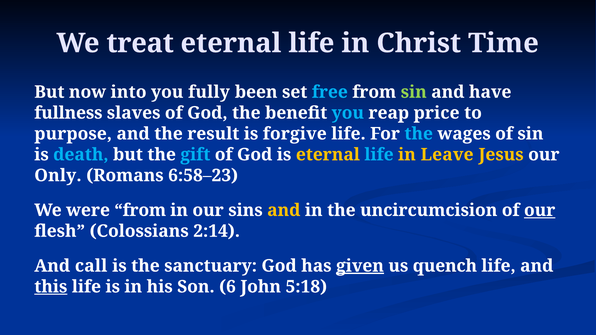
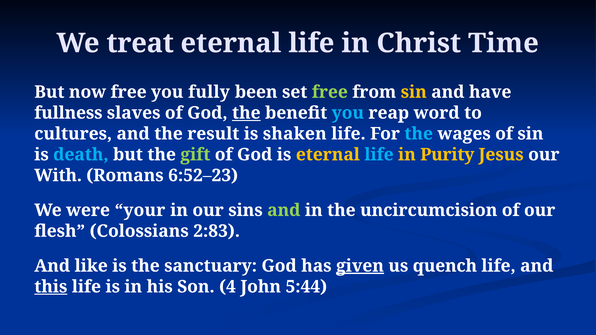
now into: into -> free
free at (330, 92) colour: light blue -> light green
sin at (414, 92) colour: light green -> yellow
the at (246, 113) underline: none -> present
price: price -> word
purpose: purpose -> cultures
forgive: forgive -> shaken
gift colour: light blue -> light green
Leave: Leave -> Purity
Only: Only -> With
6:58–23: 6:58–23 -> 6:52–23
were from: from -> your
and at (284, 210) colour: yellow -> light green
our at (540, 210) underline: present -> none
2:14: 2:14 -> 2:83
call: call -> like
6: 6 -> 4
5:18: 5:18 -> 5:44
